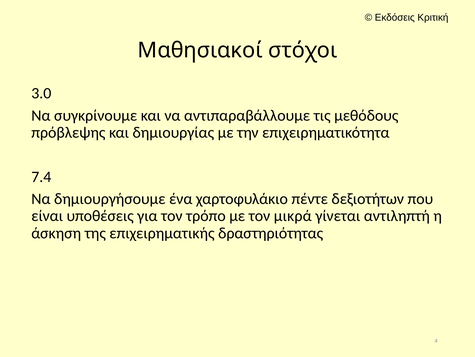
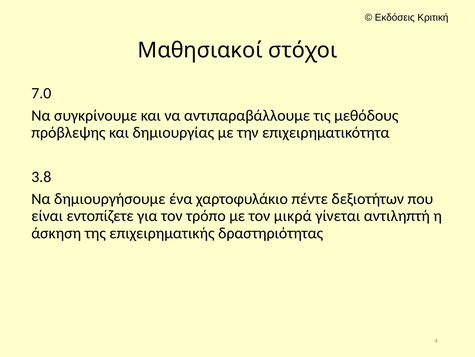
3.0: 3.0 -> 7.0
7.4: 7.4 -> 3.8
υποθέσεις: υποθέσεις -> εντοπίζετε
